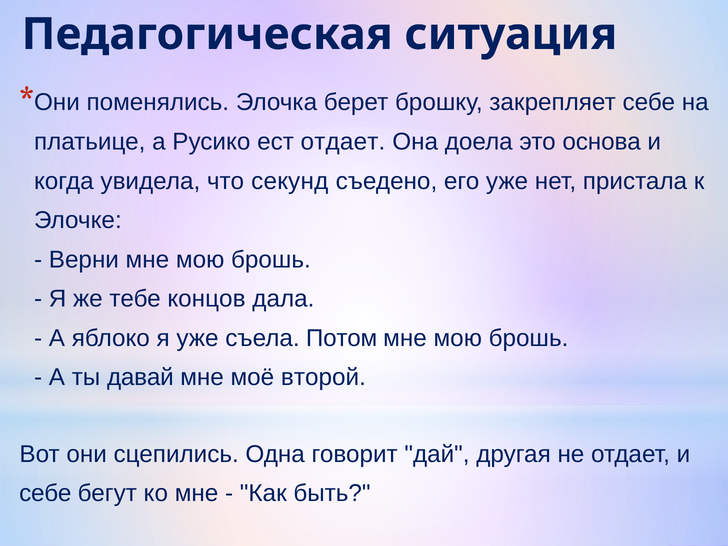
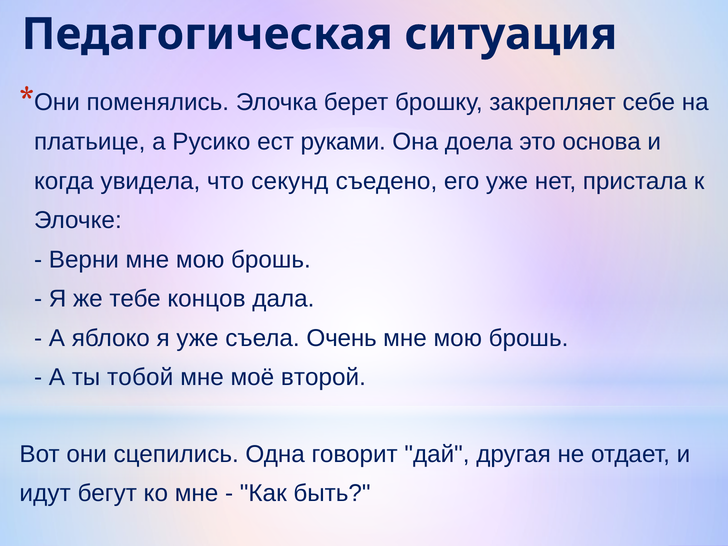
ест отдает: отдает -> руками
Потом: Потом -> Очень
давай: давай -> тобой
себе at (45, 493): себе -> идут
